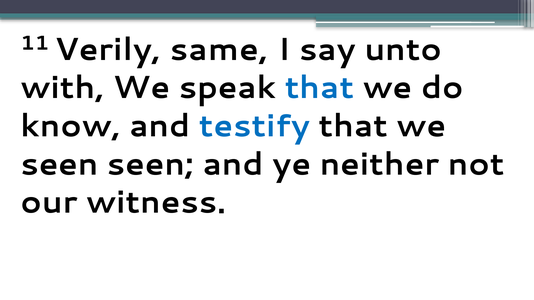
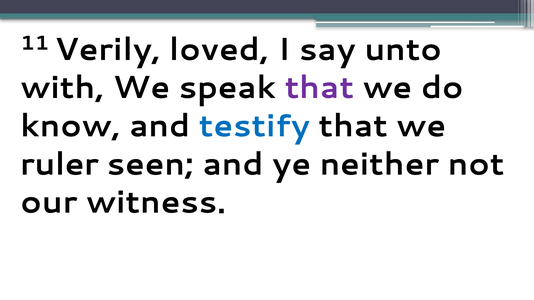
same: same -> loved
that at (319, 88) colour: blue -> purple
seen at (59, 164): seen -> ruler
